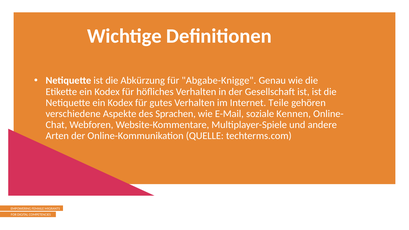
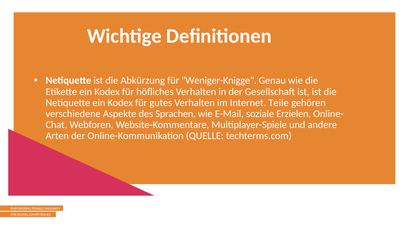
Abgabe-Knigge: Abgabe-Knigge -> Weniger-Knigge
Kennen: Kennen -> Erzielen
